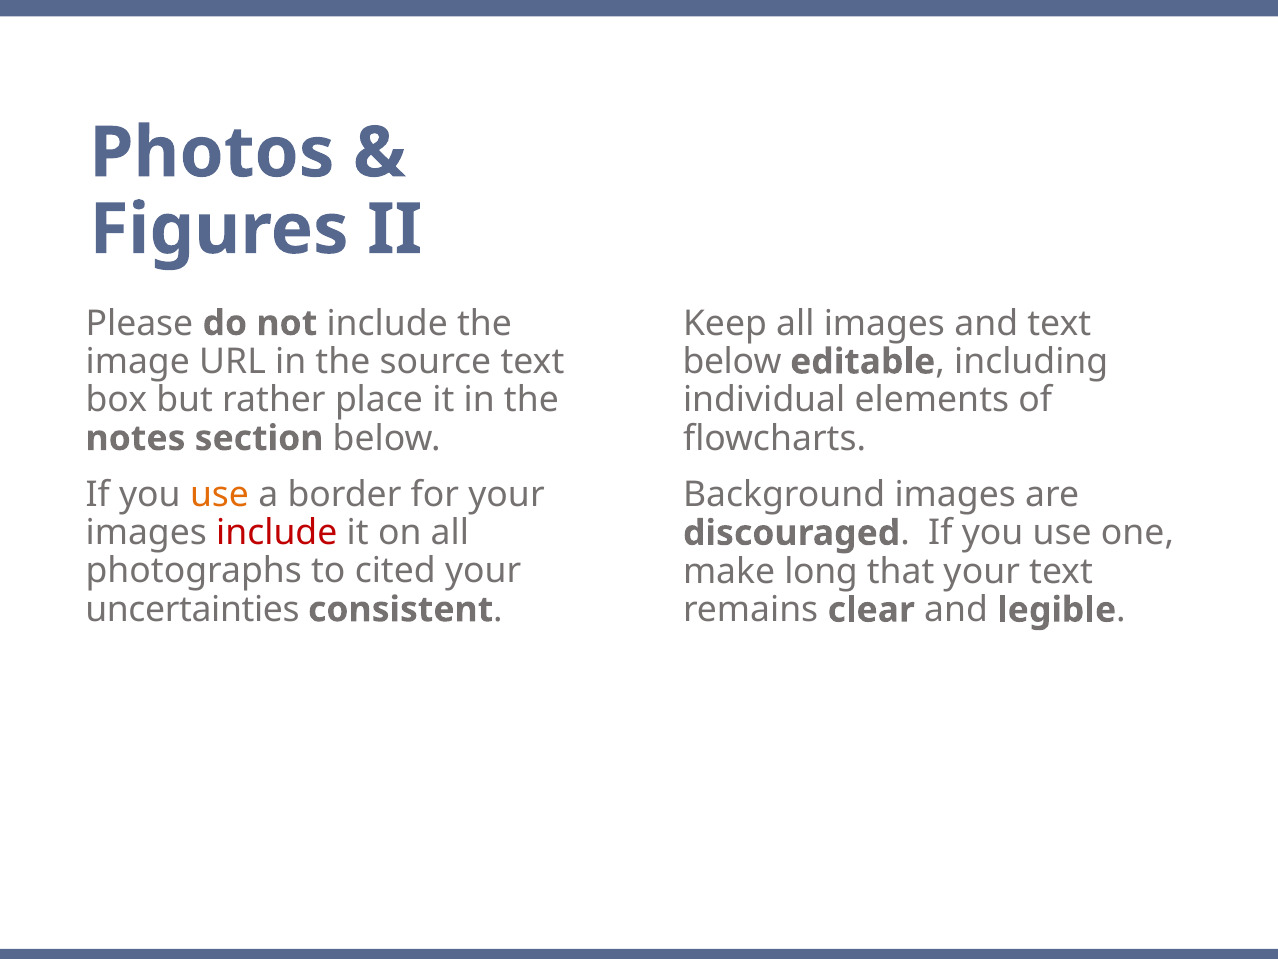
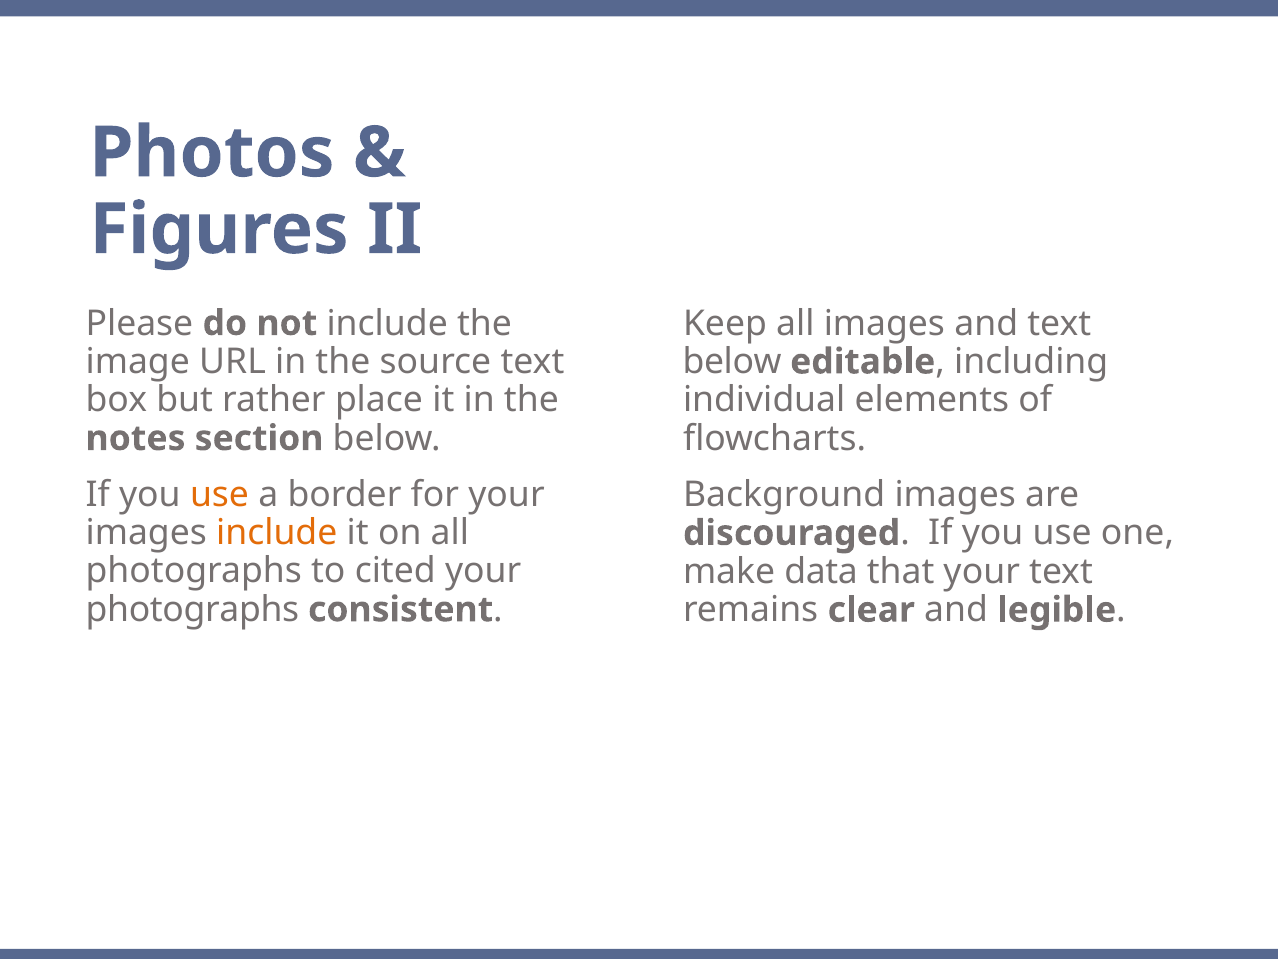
include at (277, 533) colour: red -> orange
long: long -> data
uncertainties at (192, 609): uncertainties -> photographs
